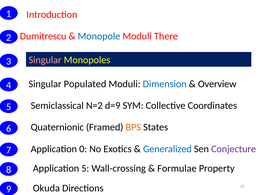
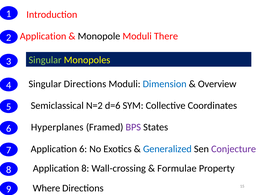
Dumitrescu at (43, 36): Dumitrescu -> Application
Monopole colour: blue -> black
Singular at (45, 60) colour: pink -> light green
Singular Populated: Populated -> Directions
d=9: d=9 -> d=6
Quaternionic: Quaternionic -> Hyperplanes
BPS colour: orange -> purple
Application 0: 0 -> 6
Application 5: 5 -> 8
Okuda: Okuda -> Where
